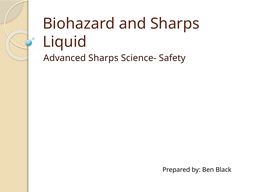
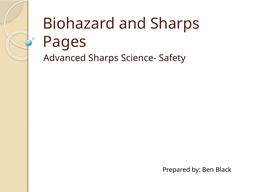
Liquid: Liquid -> Pages
